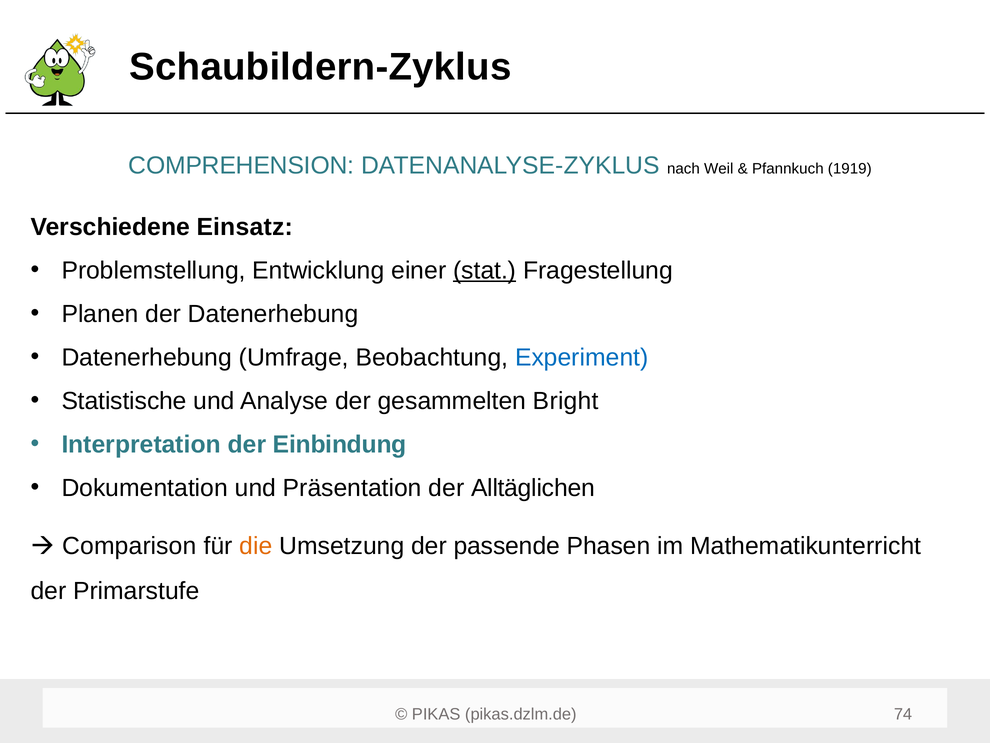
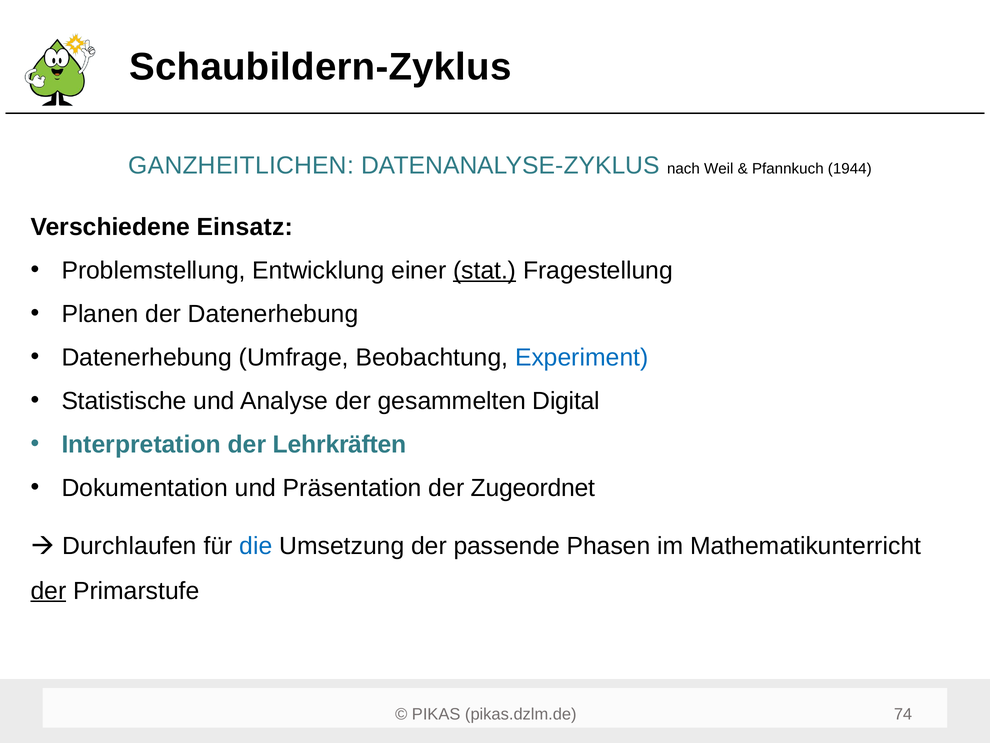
COMPREHENSION: COMPREHENSION -> GANZHEITLICHEN
1919: 1919 -> 1944
Bright: Bright -> Digital
Einbindung: Einbindung -> Lehrkräften
Alltäglichen: Alltäglichen -> Zugeordnet
Comparison: Comparison -> Durchlaufen
die colour: orange -> blue
der at (48, 590) underline: none -> present
